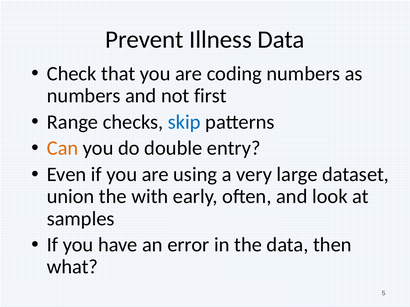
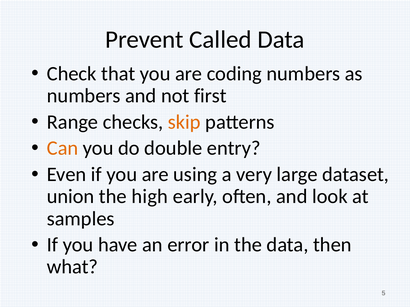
Illness: Illness -> Called
skip colour: blue -> orange
with: with -> high
